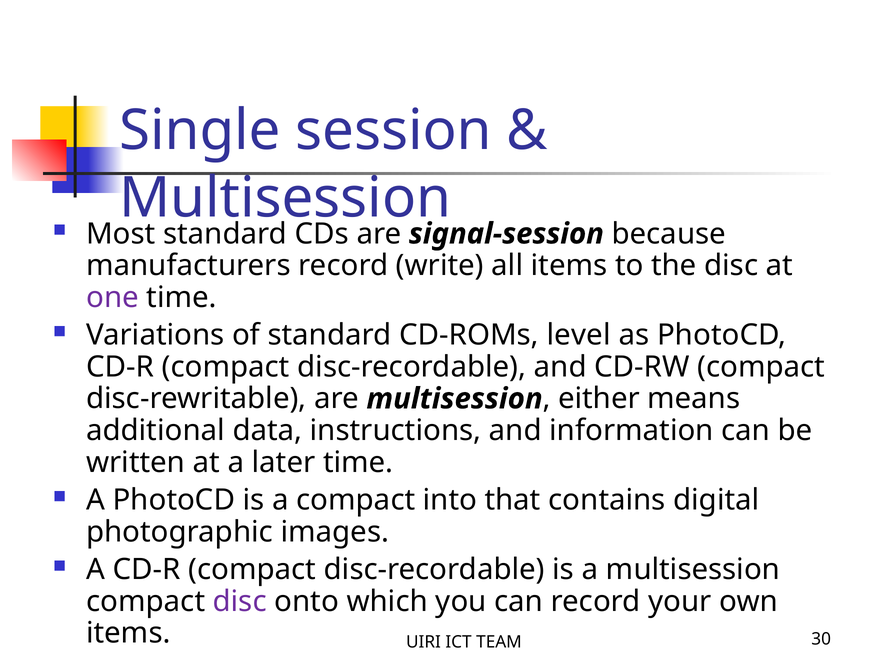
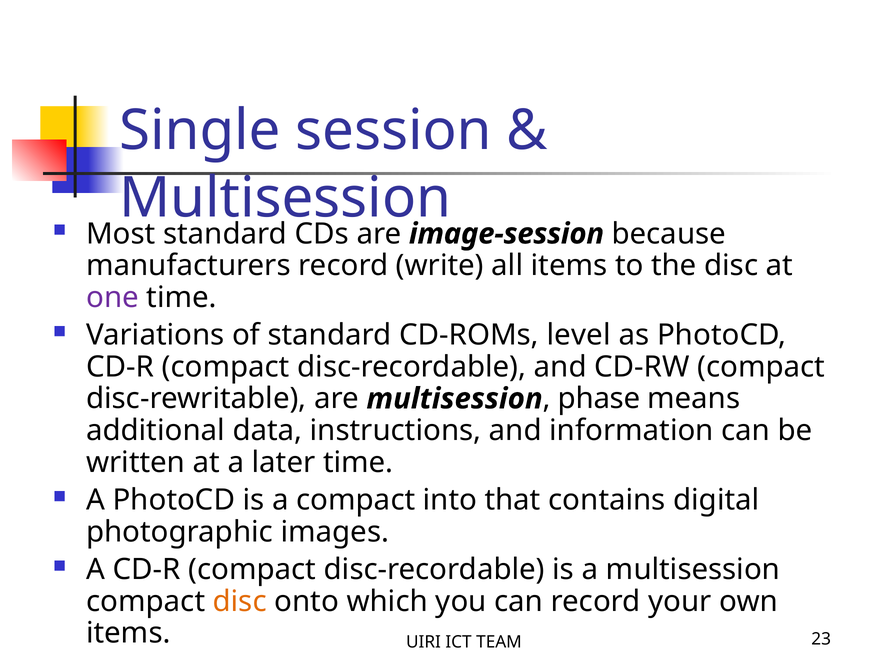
signal-session: signal-session -> image-session
either: either -> phase
disc at (240, 601) colour: purple -> orange
30: 30 -> 23
